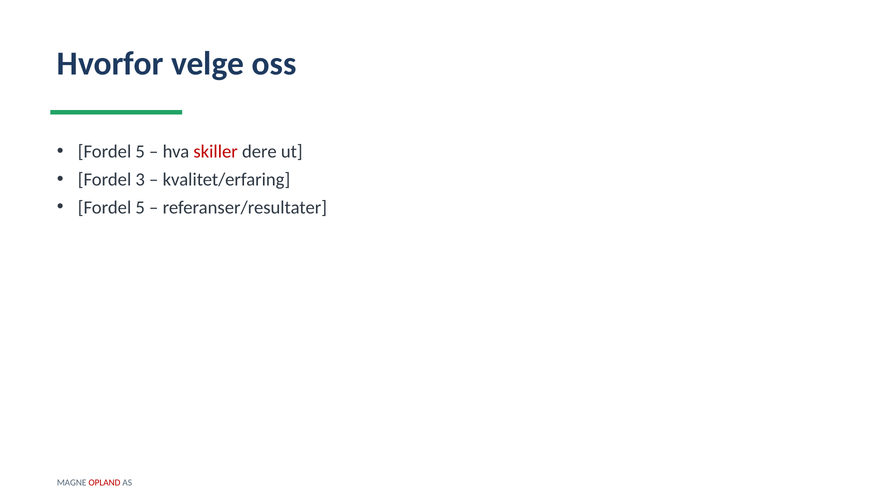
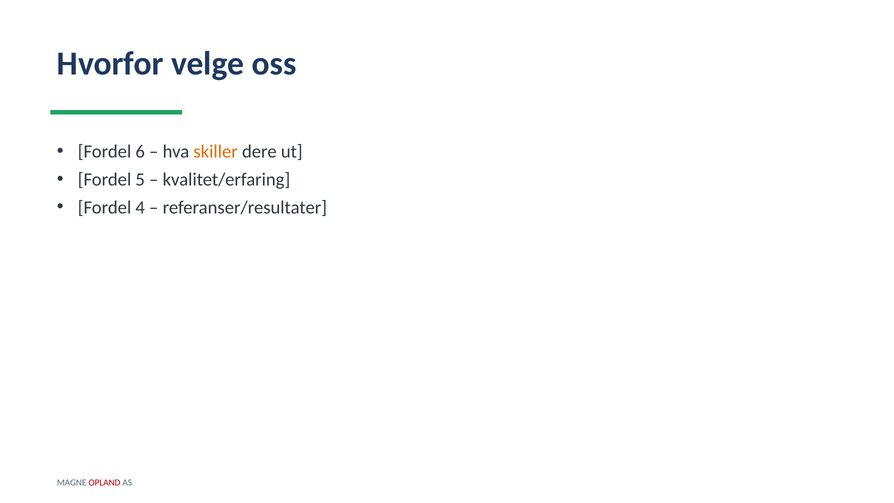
5 at (140, 151): 5 -> 6
skiller colour: red -> orange
3: 3 -> 5
5 at (140, 207): 5 -> 4
